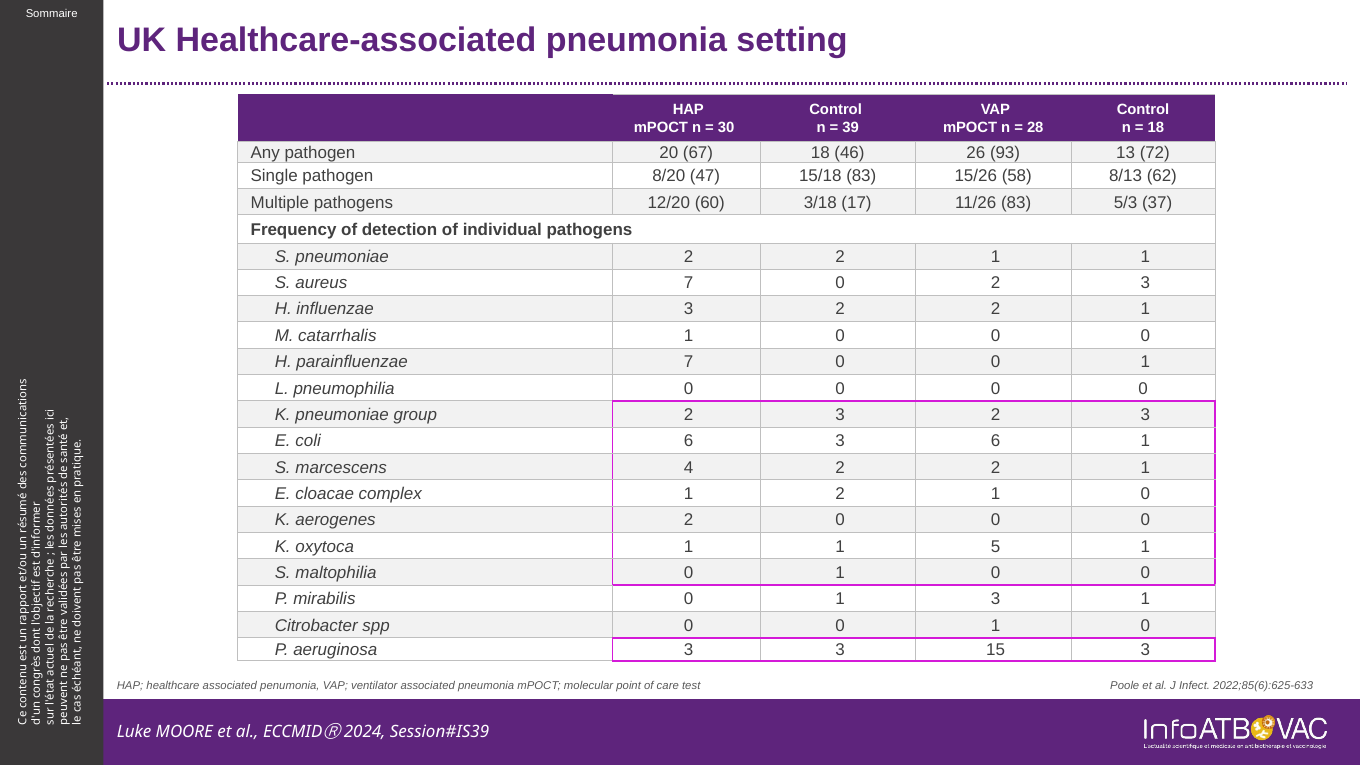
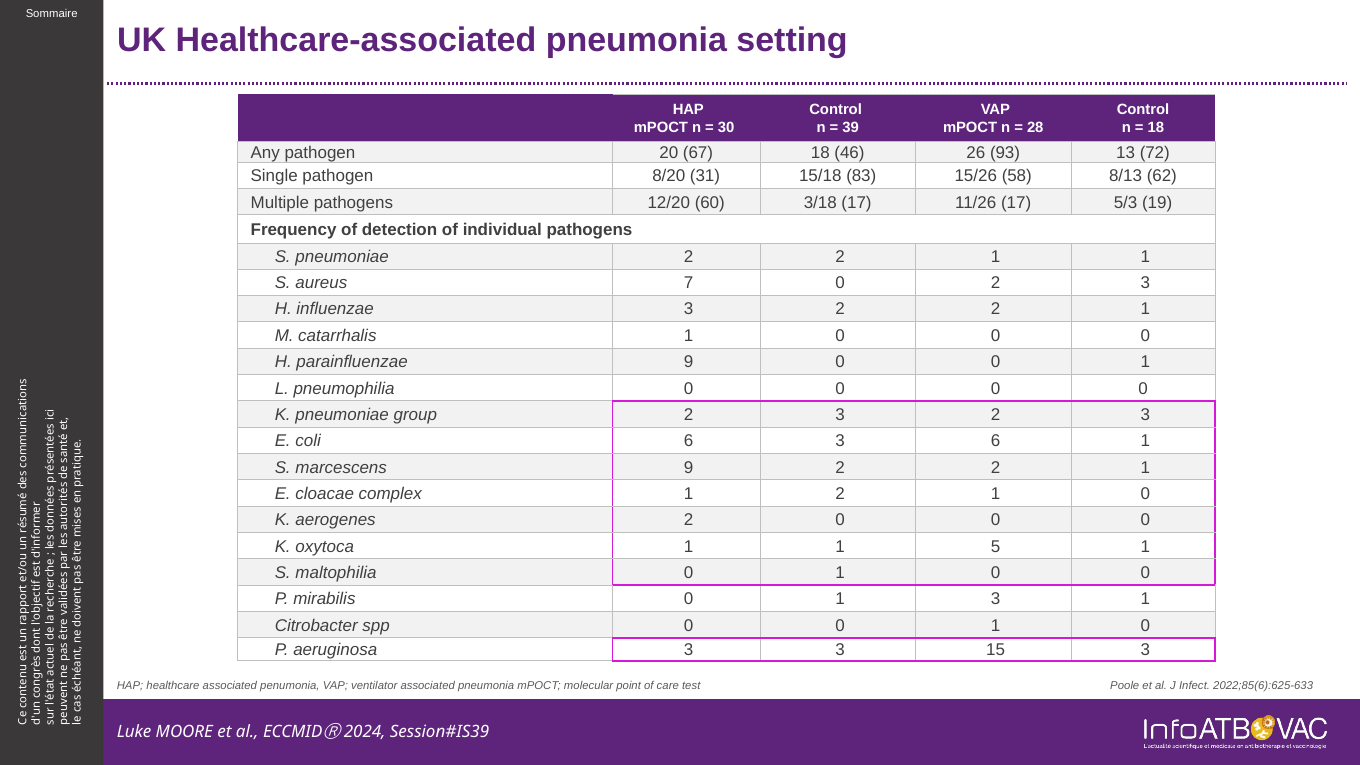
47: 47 -> 31
11/26 83: 83 -> 17
37: 37 -> 19
parainfluenzae 7: 7 -> 9
marcescens 4: 4 -> 9
